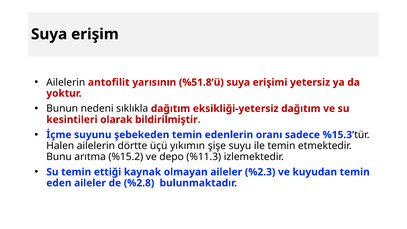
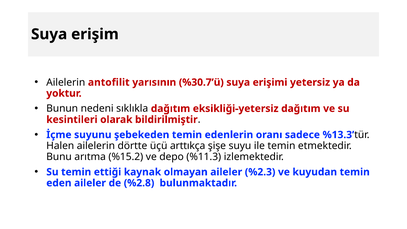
%51.8’ü: %51.8’ü -> %30.7’ü
%15.3: %15.3 -> %13.3
yıkımın: yıkımın -> arttıkça
